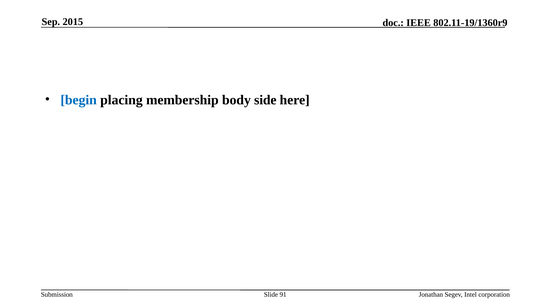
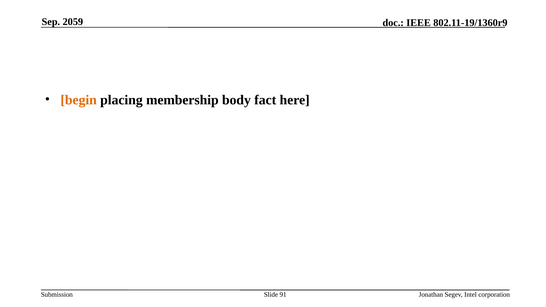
2015: 2015 -> 2059
begin colour: blue -> orange
side: side -> fact
